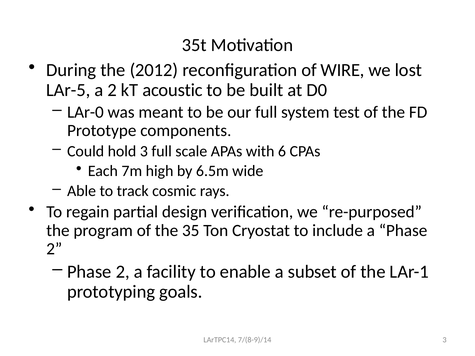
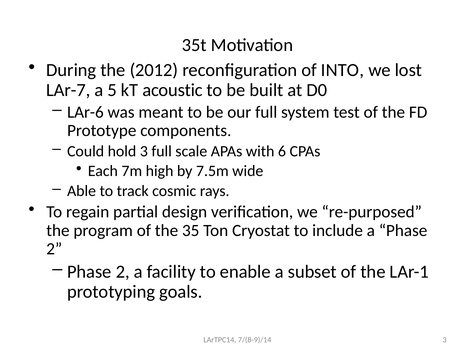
WIRE: WIRE -> INTO
LAr-5: LAr-5 -> LAr-7
a 2: 2 -> 5
LAr-0: LAr-0 -> LAr-6
6.5m: 6.5m -> 7.5m
